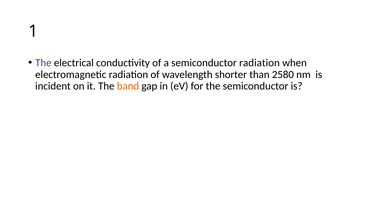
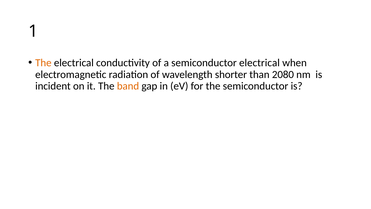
The at (43, 63) colour: purple -> orange
semiconductor radiation: radiation -> electrical
2580: 2580 -> 2080
